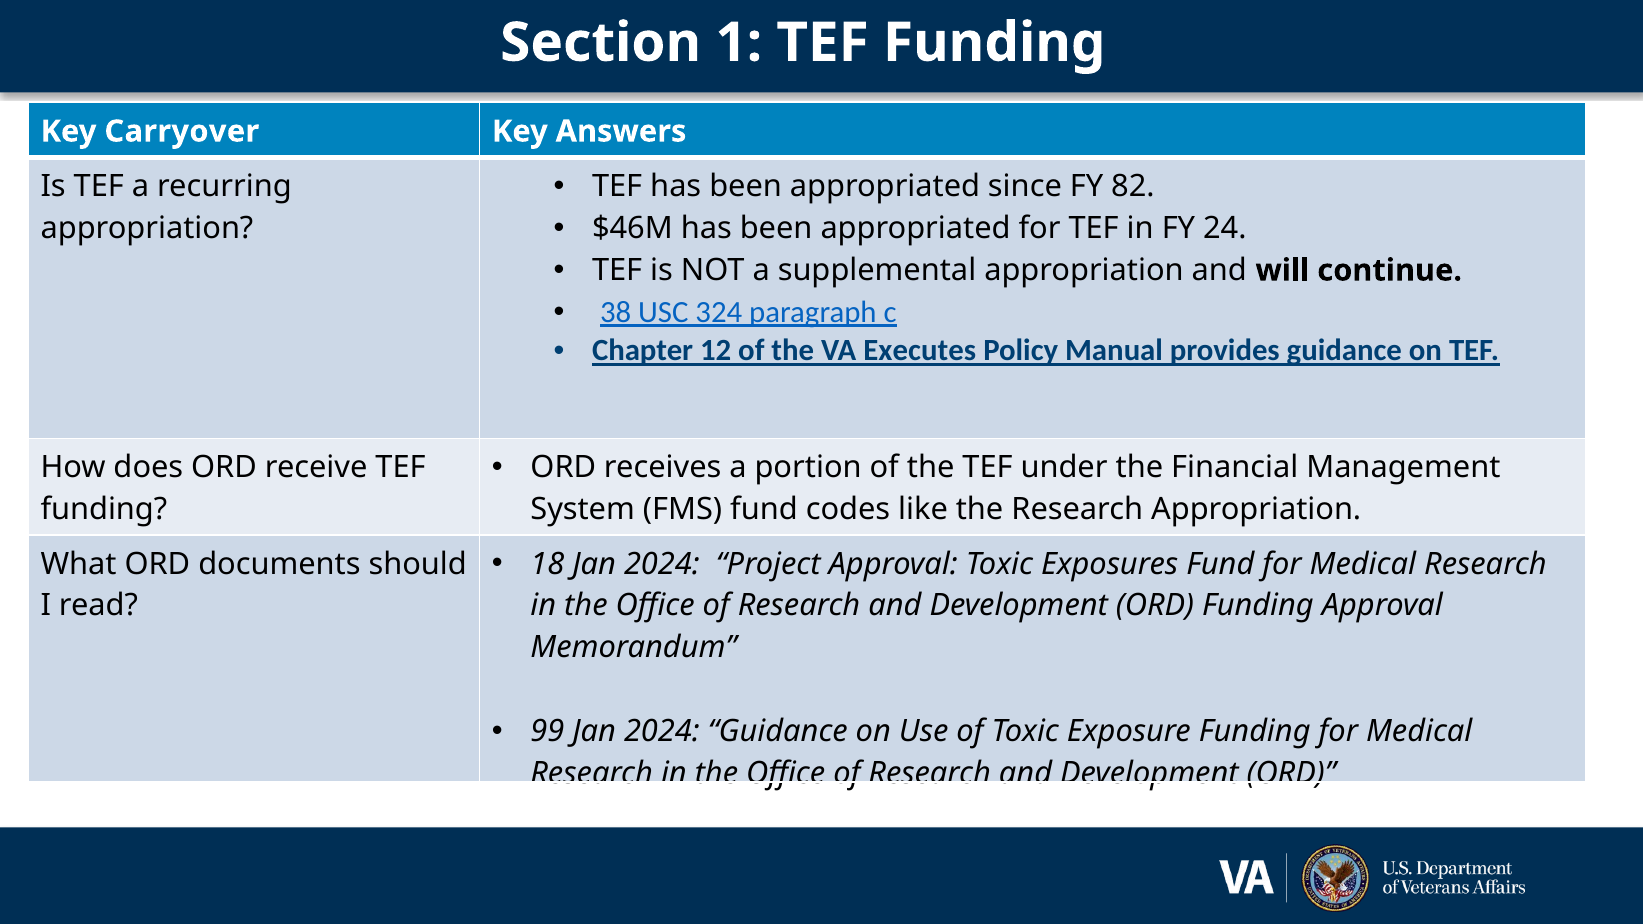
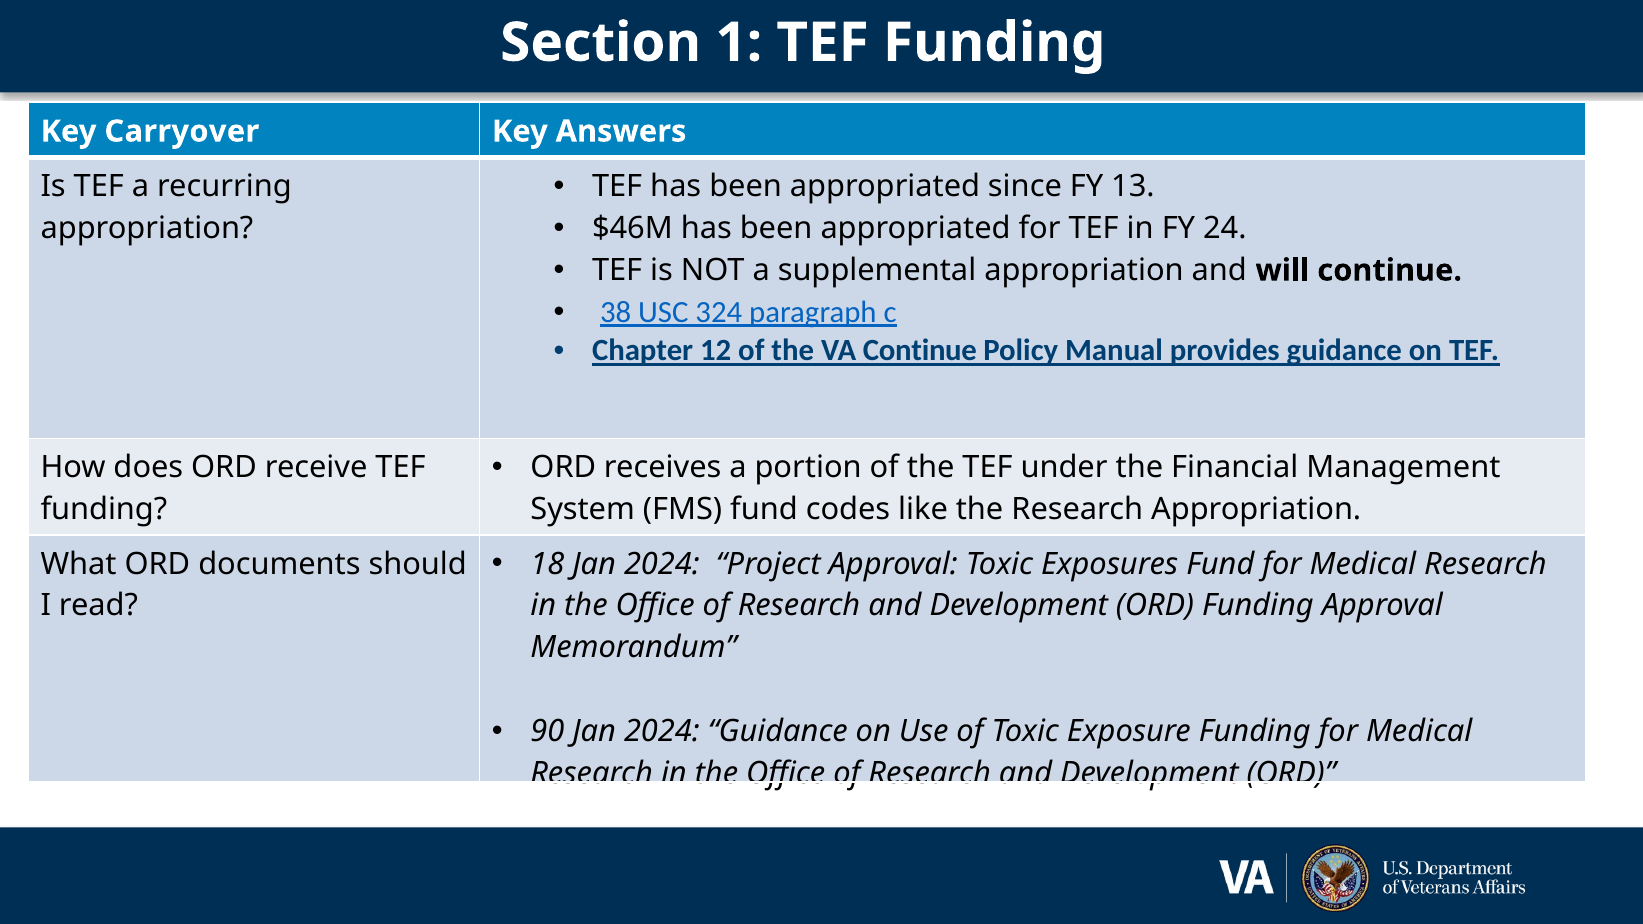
82: 82 -> 13
VA Executes: Executes -> Continue
99: 99 -> 90
